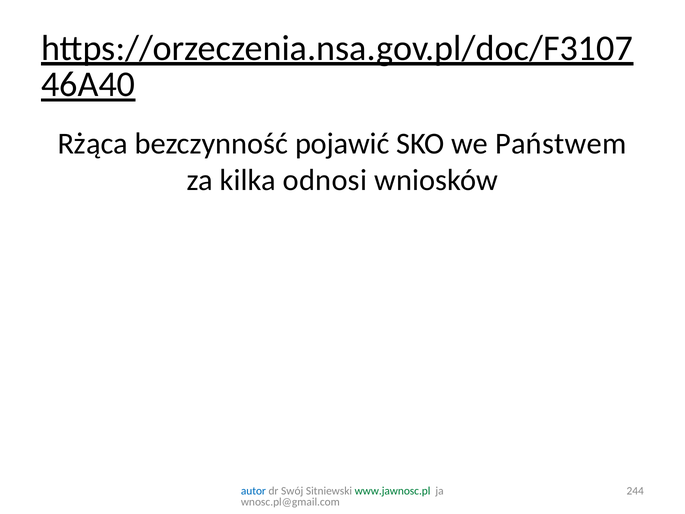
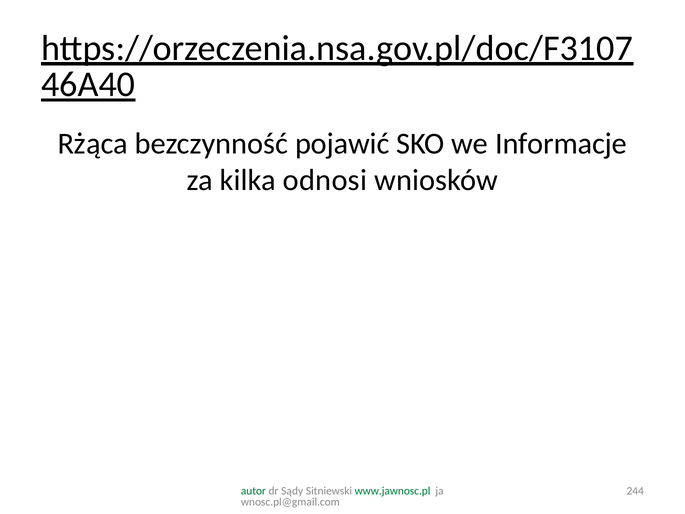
Państwem: Państwem -> Informacje
autor colour: blue -> green
Swój: Swój -> Sądy
